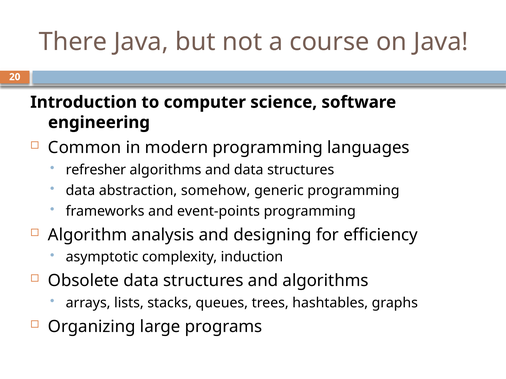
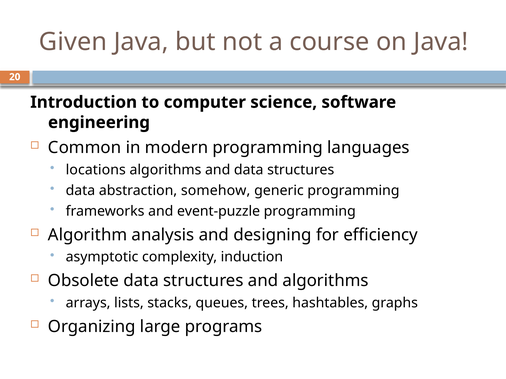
There: There -> Given
refresher: refresher -> locations
event-points: event-points -> event-puzzle
